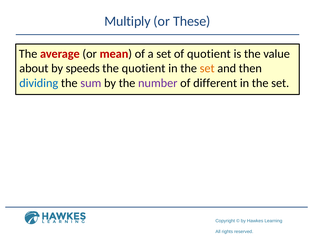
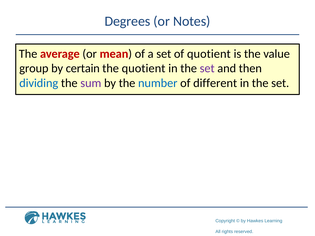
Multiply: Multiply -> Degrees
These: These -> Notes
about: about -> group
speeds: speeds -> certain
set at (207, 69) colour: orange -> purple
number colour: purple -> blue
